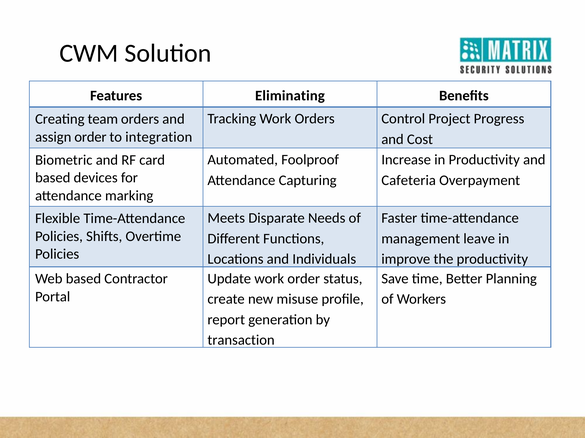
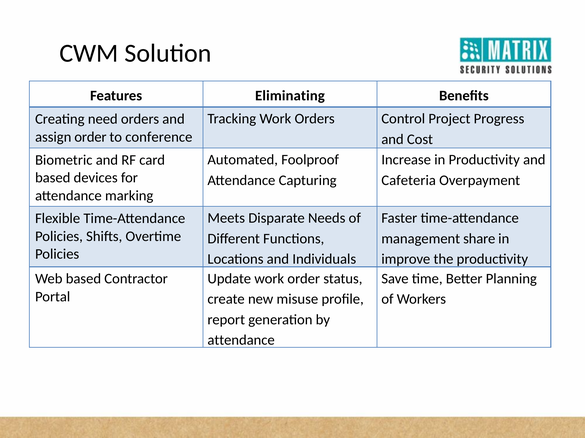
team: team -> need
integration: integration -> conference
leave: leave -> share
transaction at (241, 341): transaction -> attendance
